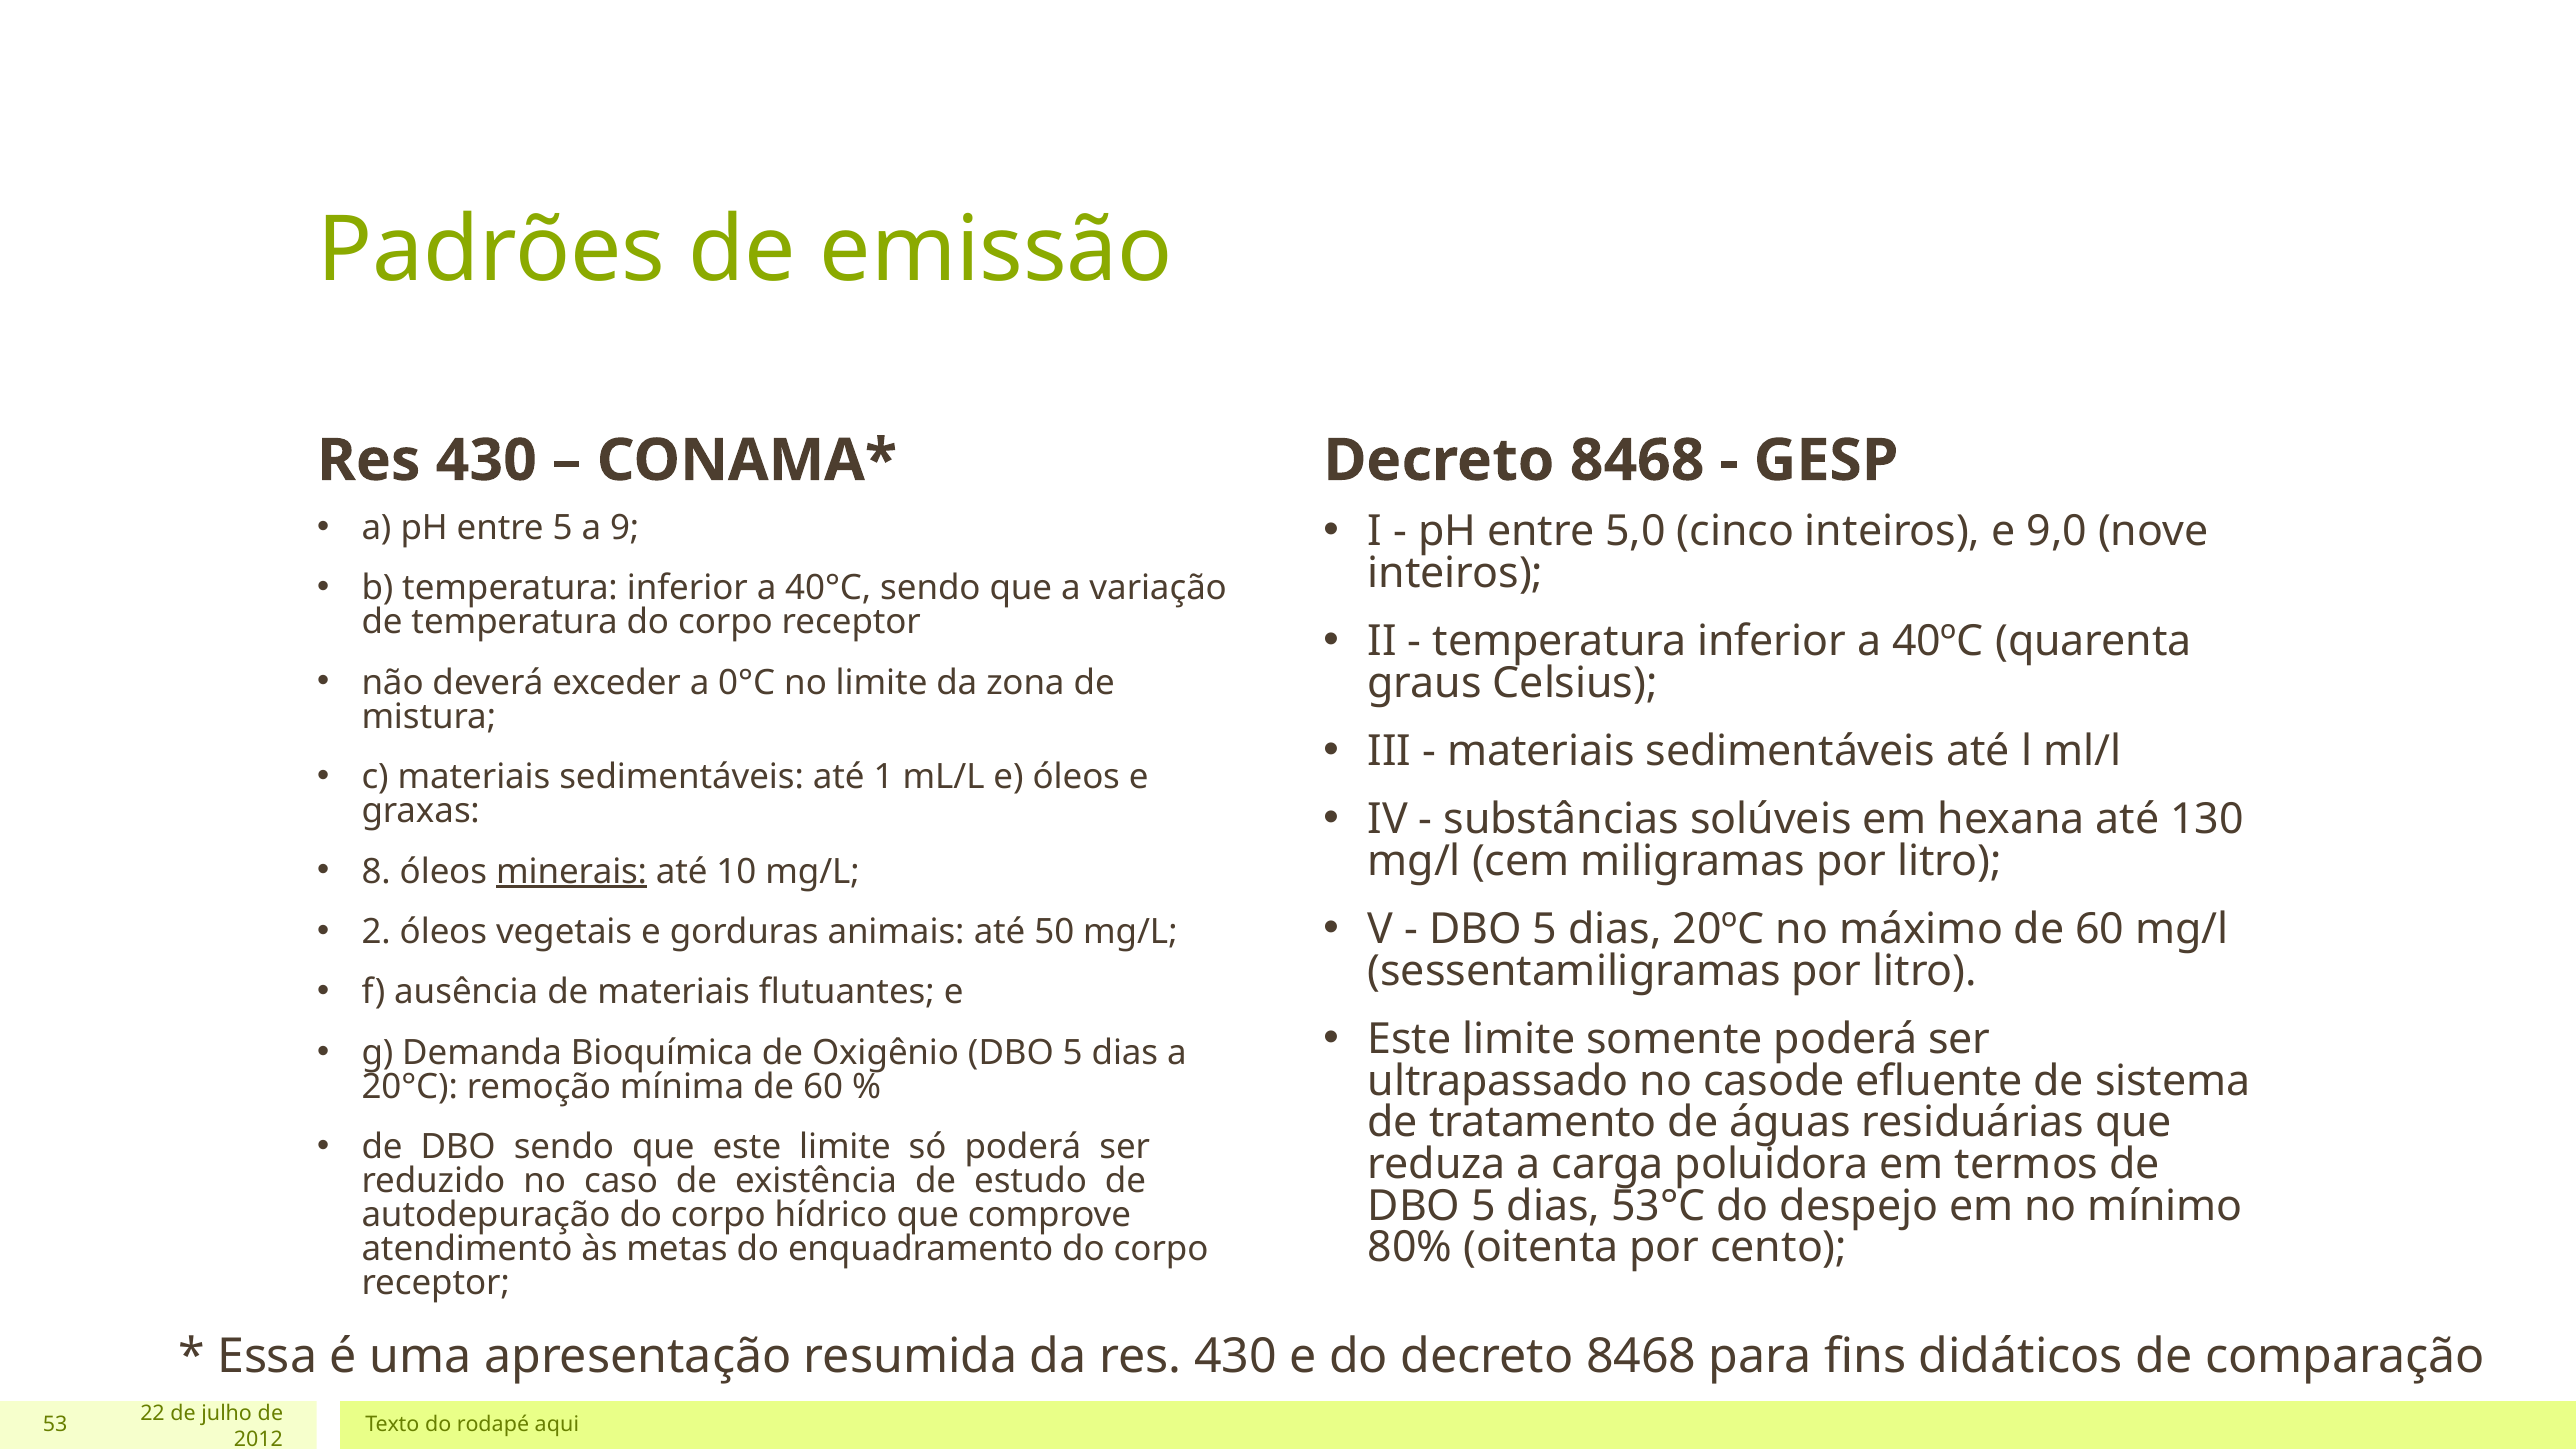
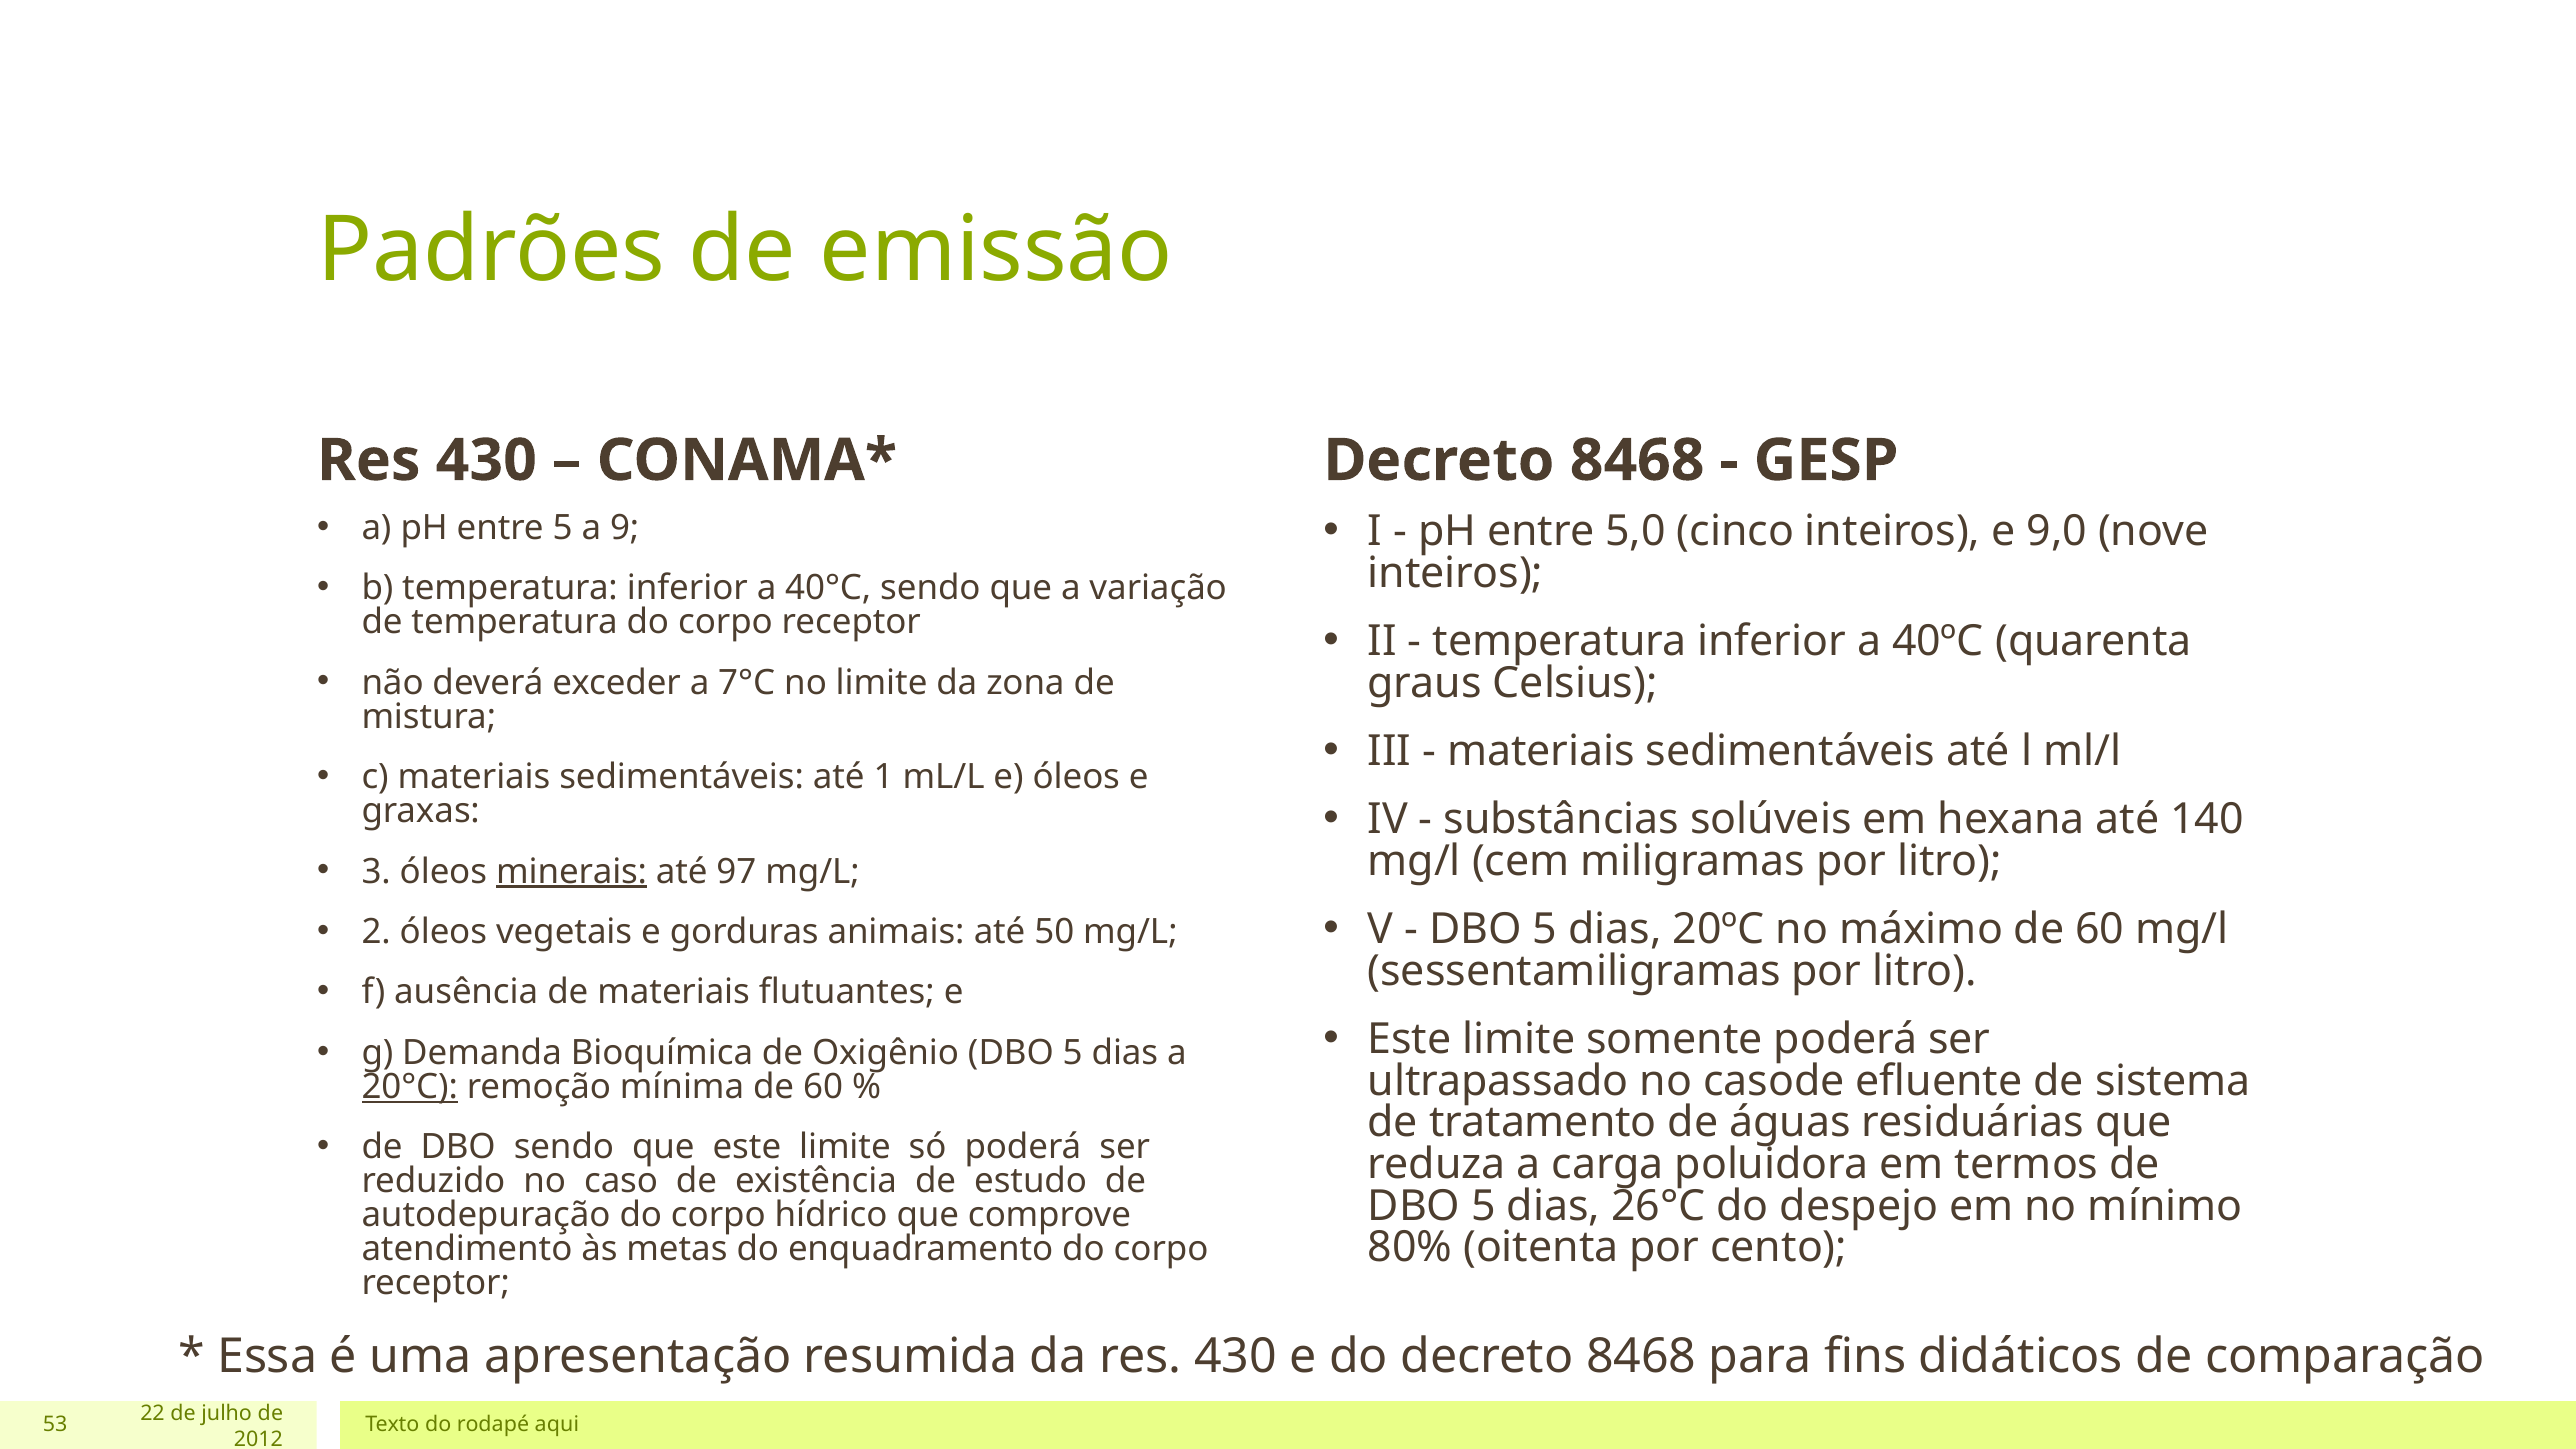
0°C: 0°C -> 7°C
130: 130 -> 140
8: 8 -> 3
10: 10 -> 97
20°C underline: none -> present
53°C: 53°C -> 26°C
